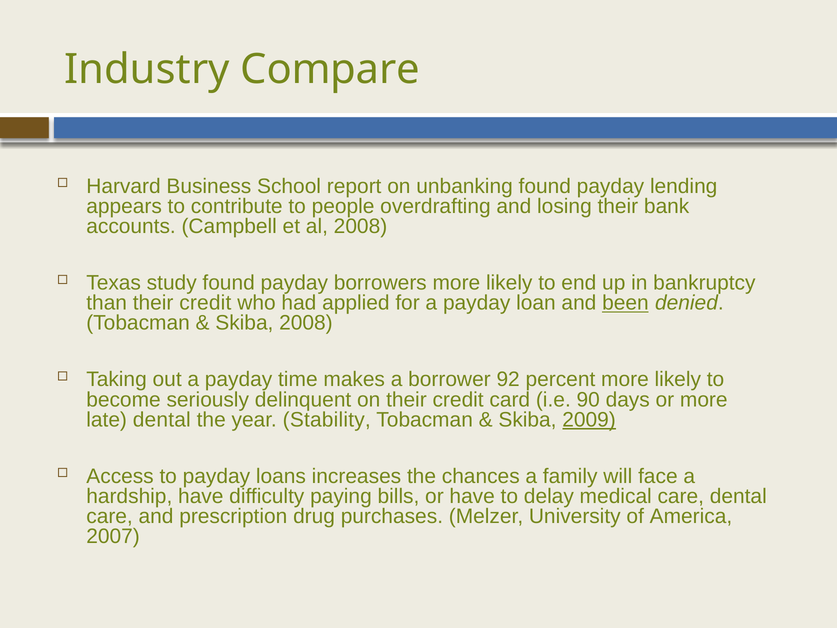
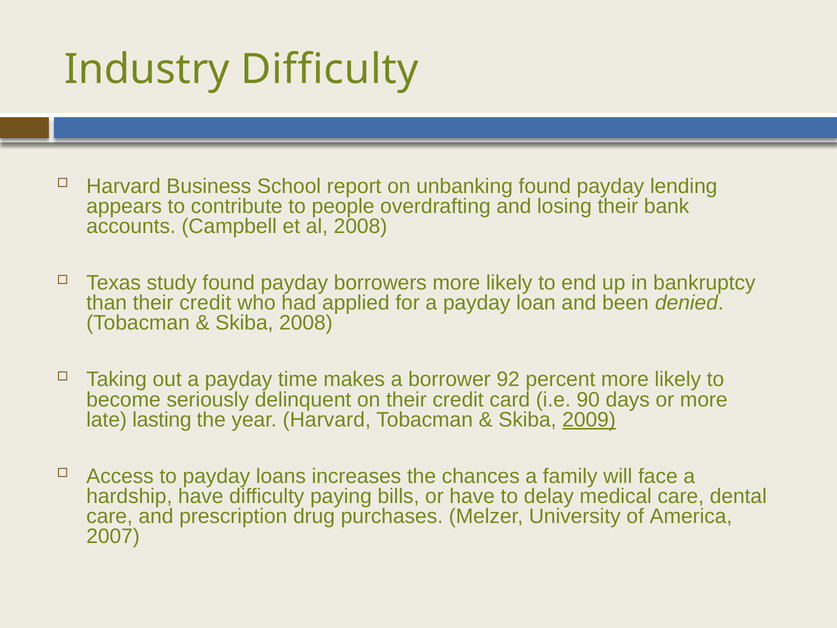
Industry Compare: Compare -> Difficulty
been underline: present -> none
late dental: dental -> lasting
year Stability: Stability -> Harvard
